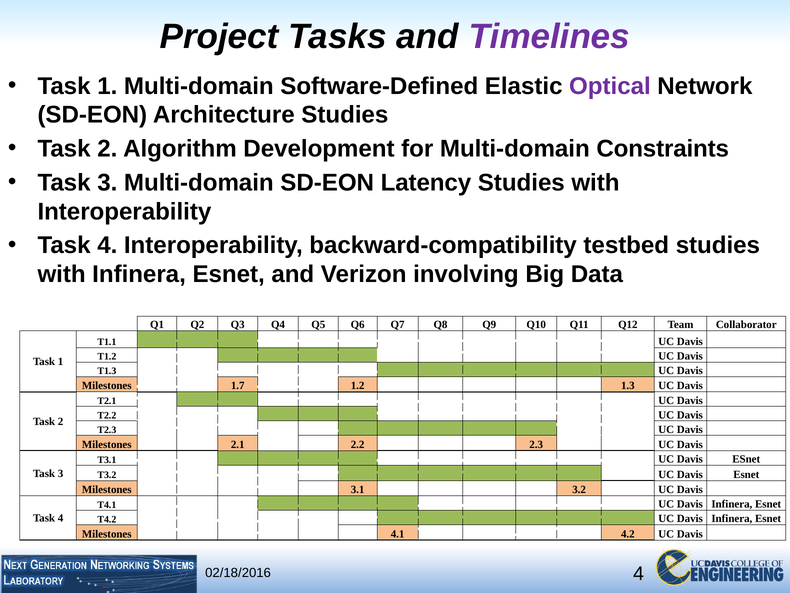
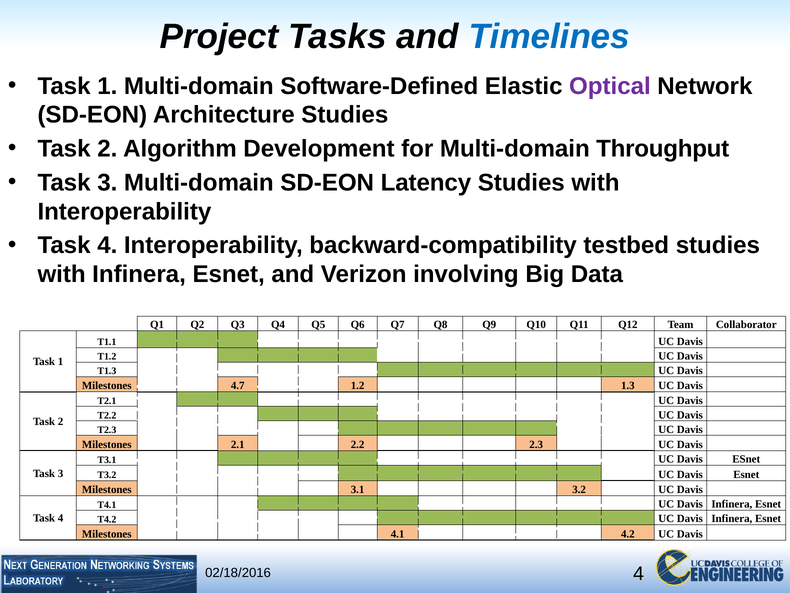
Timelines colour: purple -> blue
Constraints: Constraints -> Throughput
1.7: 1.7 -> 4.7
